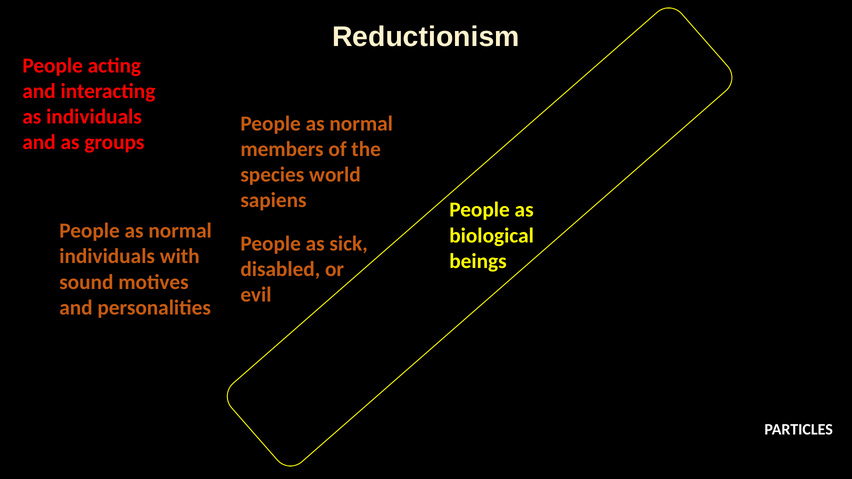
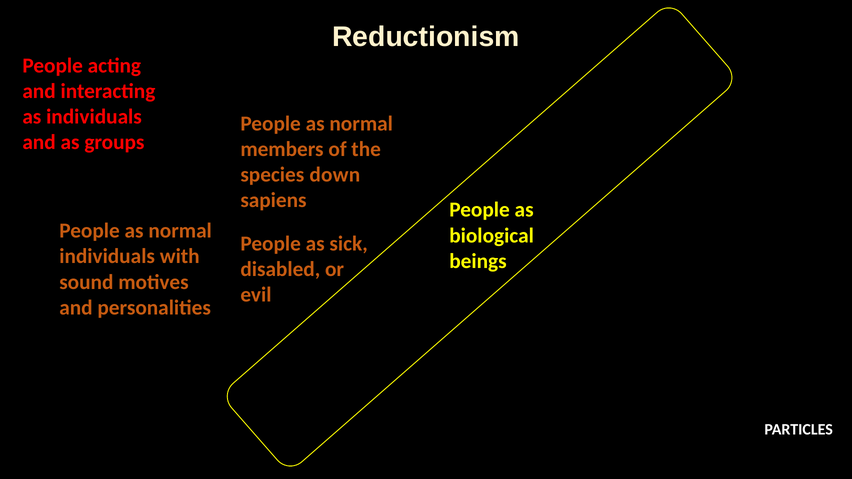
world: world -> down
